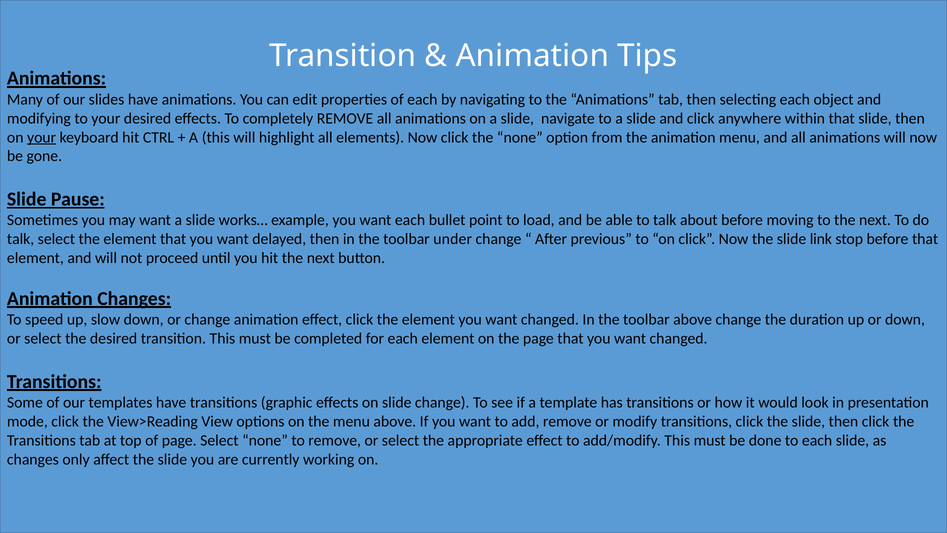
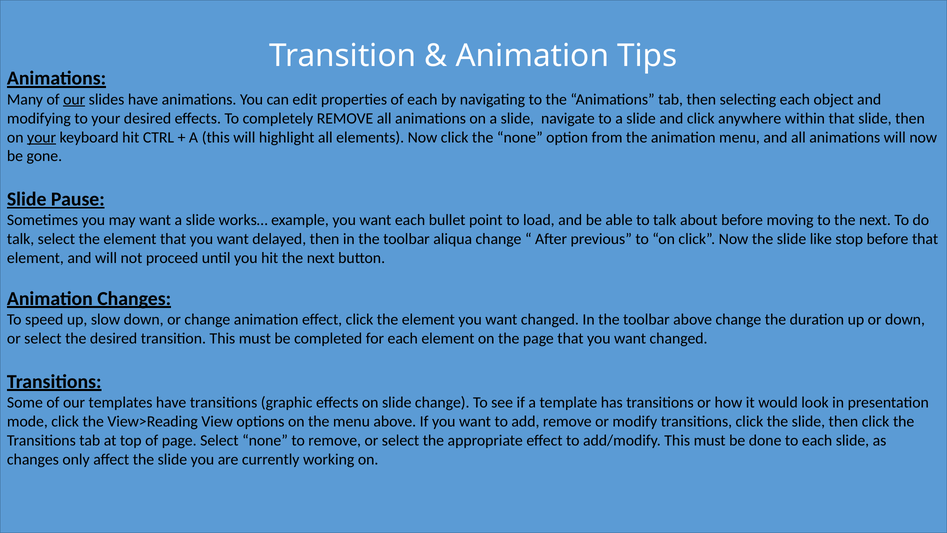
our at (74, 99) underline: none -> present
under: under -> aliqua
link: link -> like
